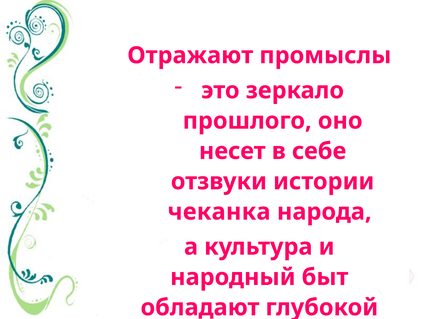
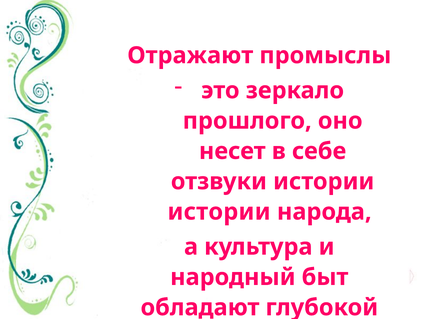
чеканка at (219, 212): чеканка -> истории
